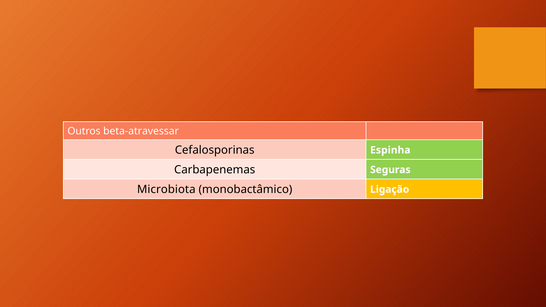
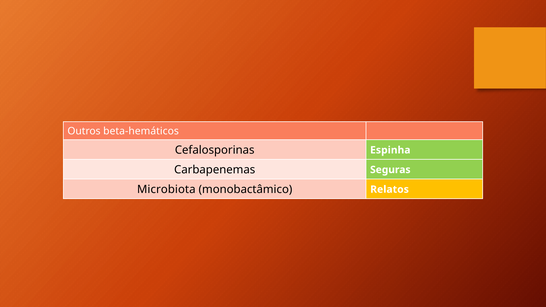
beta-atravessar: beta-atravessar -> beta-hemáticos
Ligação: Ligação -> Relatos
